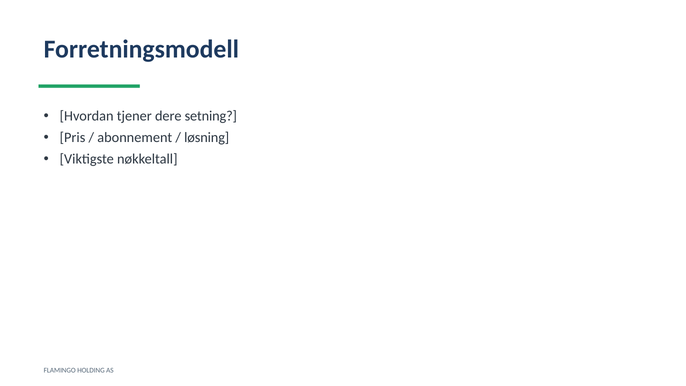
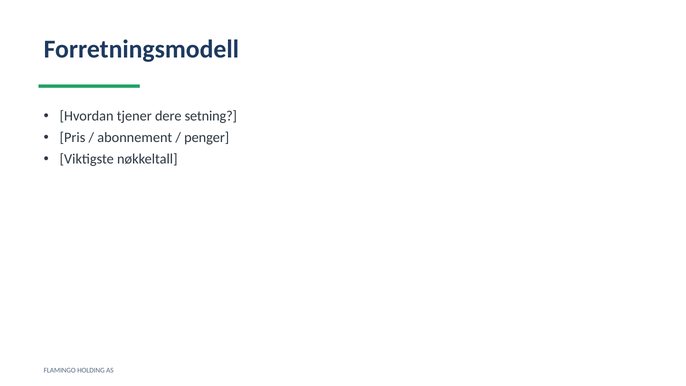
løsning: løsning -> penger
